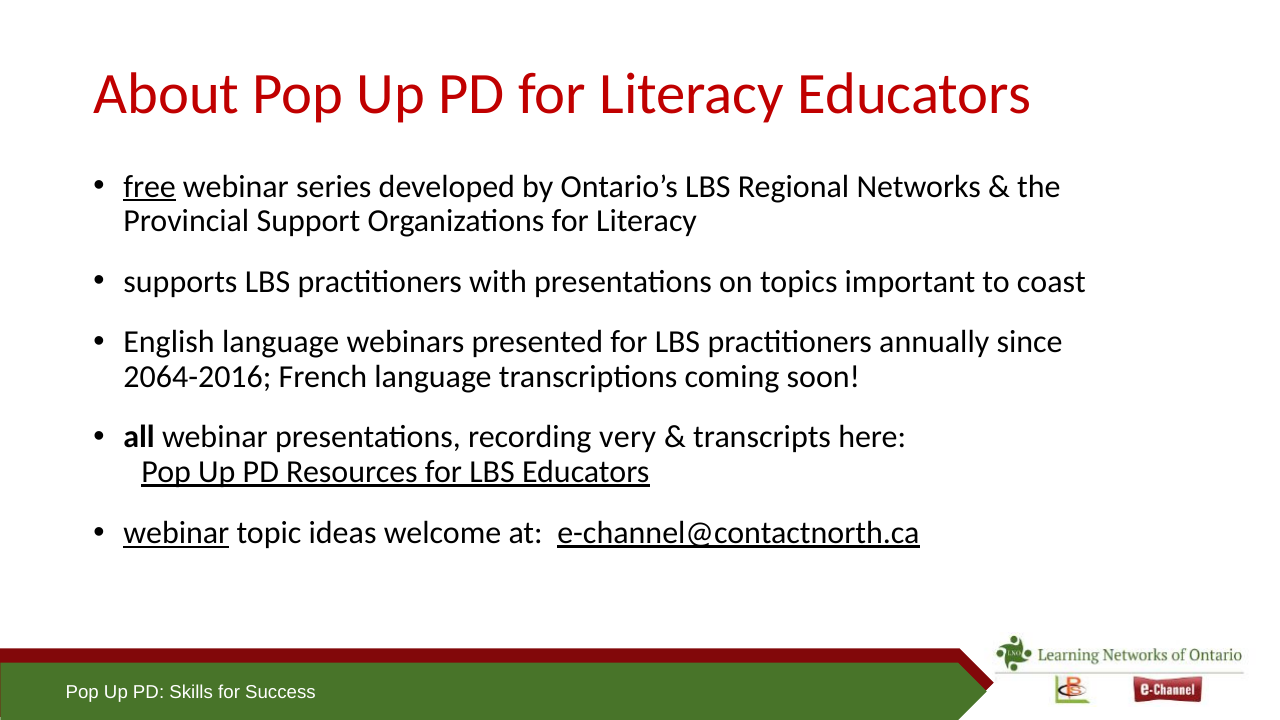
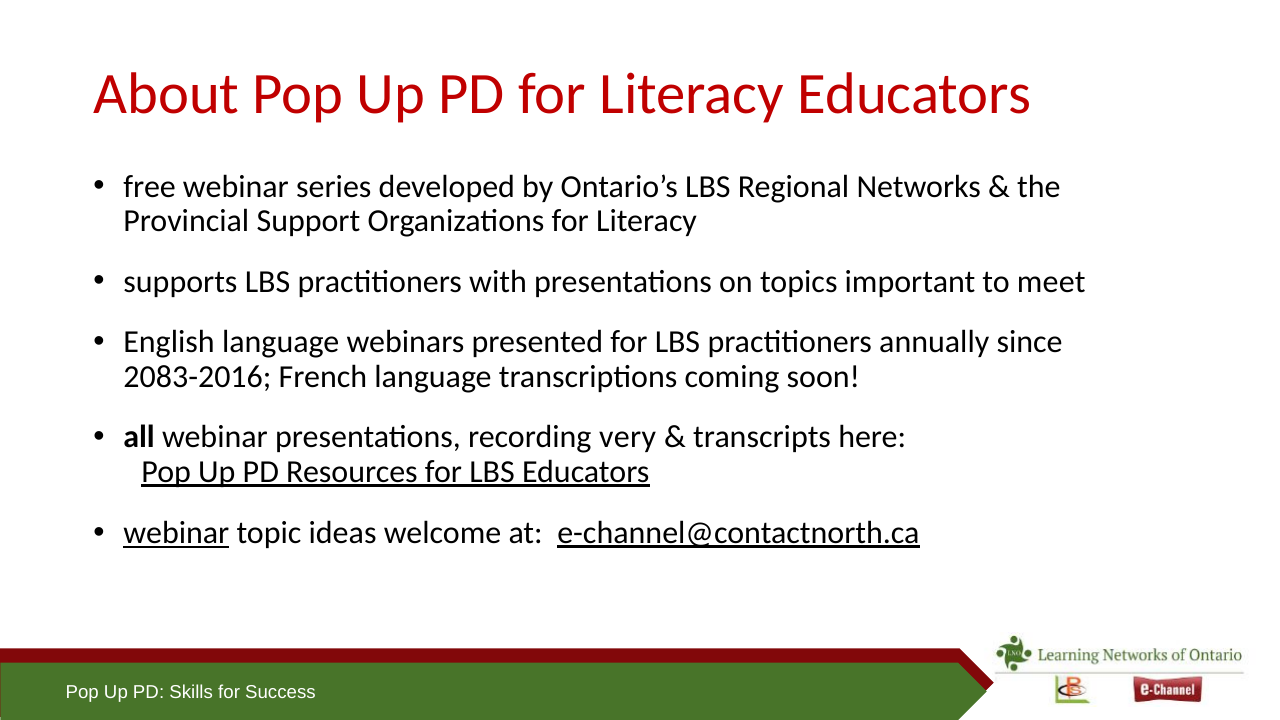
free underline: present -> none
coast: coast -> meet
2064-2016: 2064-2016 -> 2083-2016
